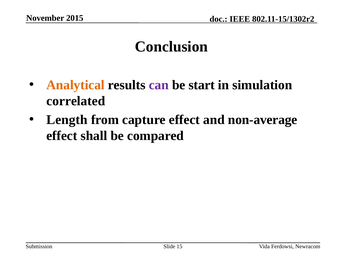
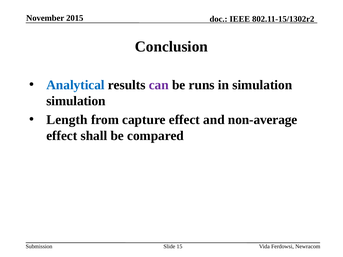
Analytical colour: orange -> blue
start: start -> runs
correlated at (76, 101): correlated -> simulation
